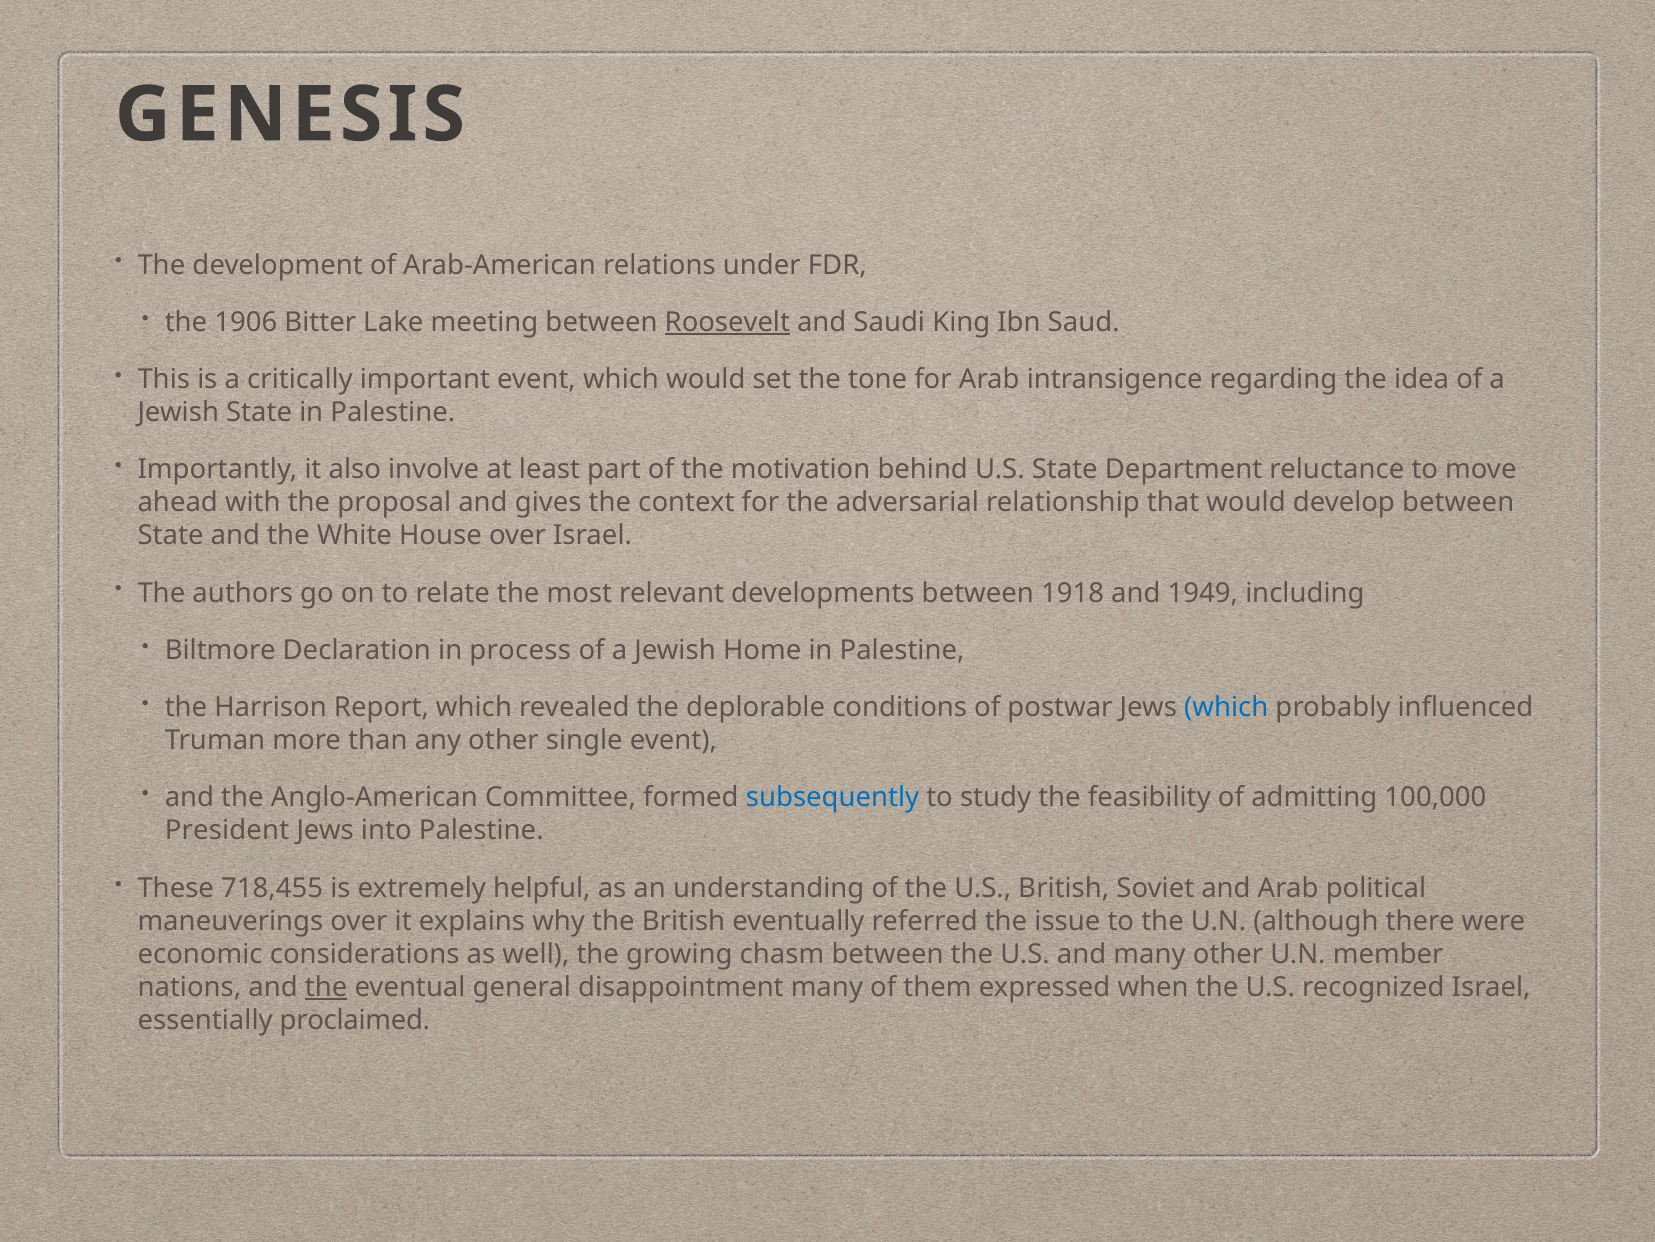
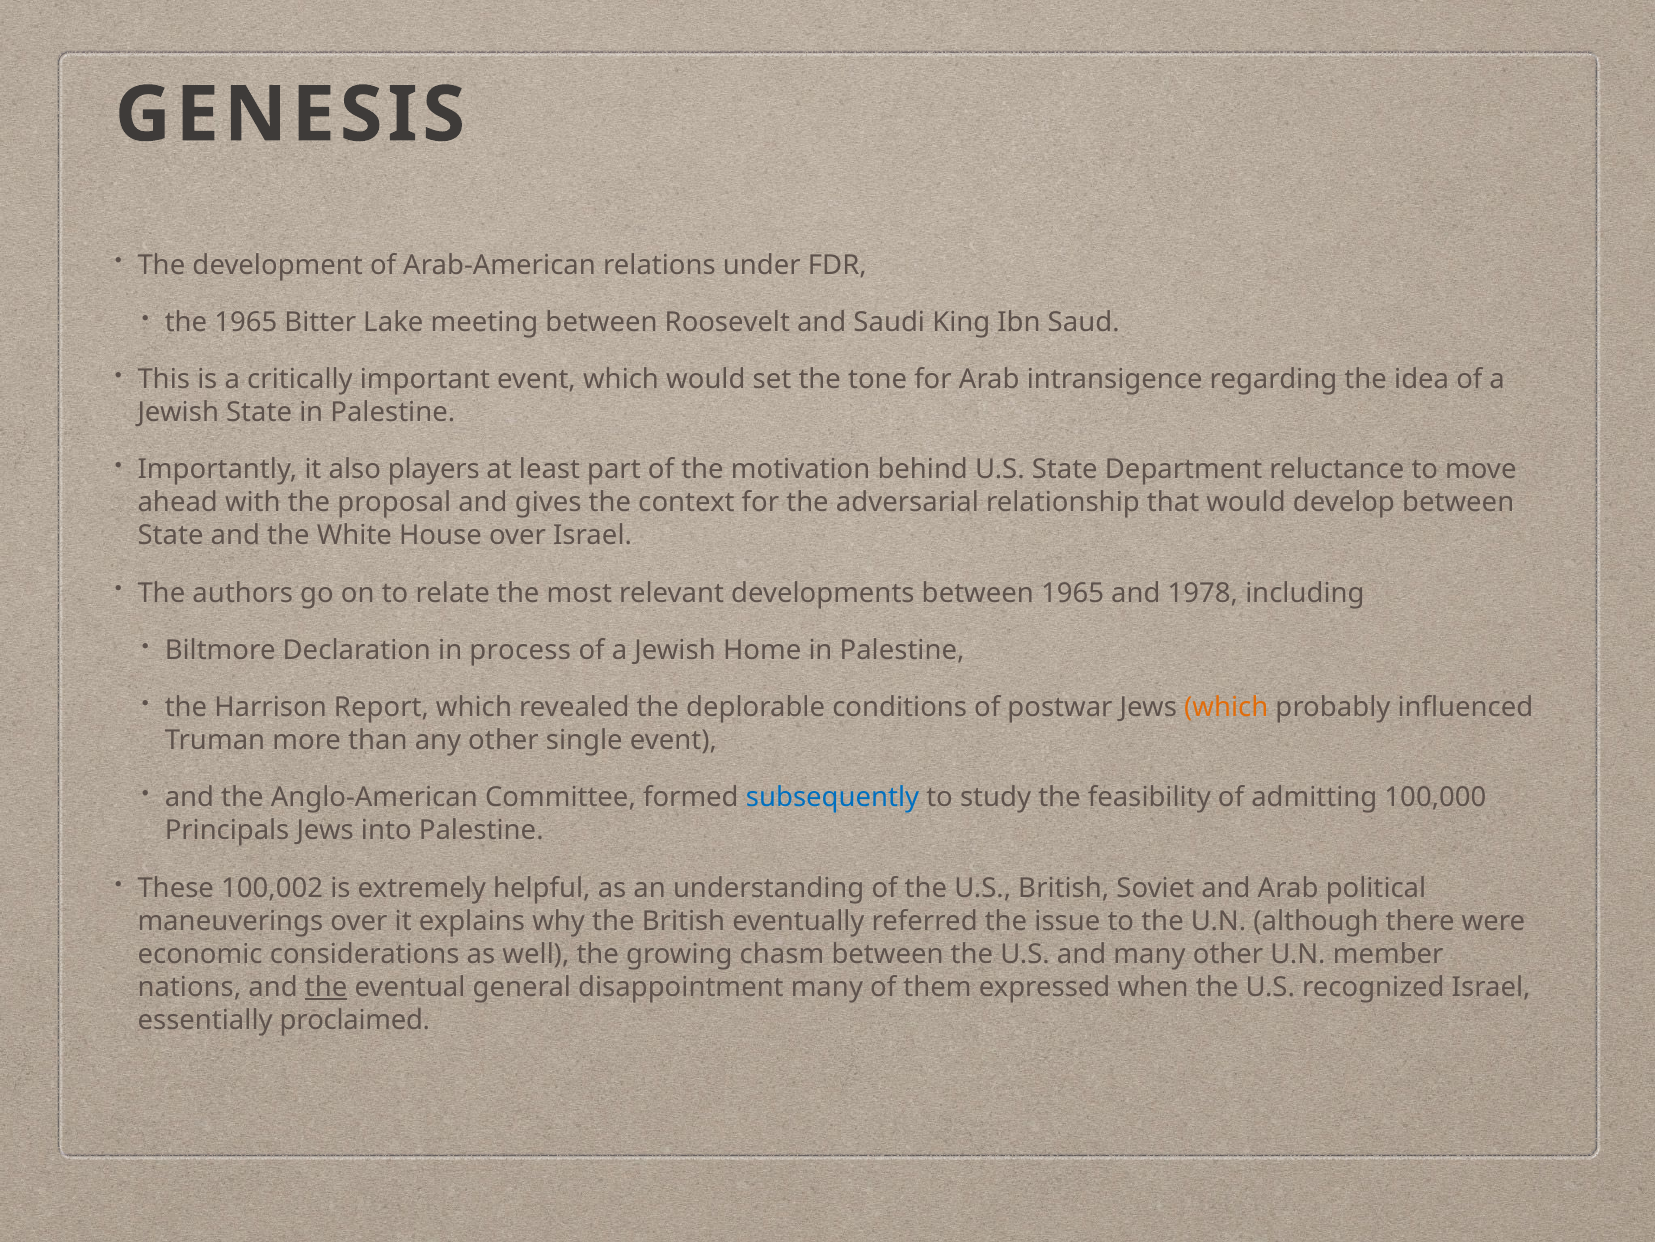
the 1906: 1906 -> 1965
Roosevelt underline: present -> none
involve: involve -> players
between 1918: 1918 -> 1965
1949: 1949 -> 1978
which at (1226, 707) colour: blue -> orange
President: President -> Principals
718,455: 718,455 -> 100,002
